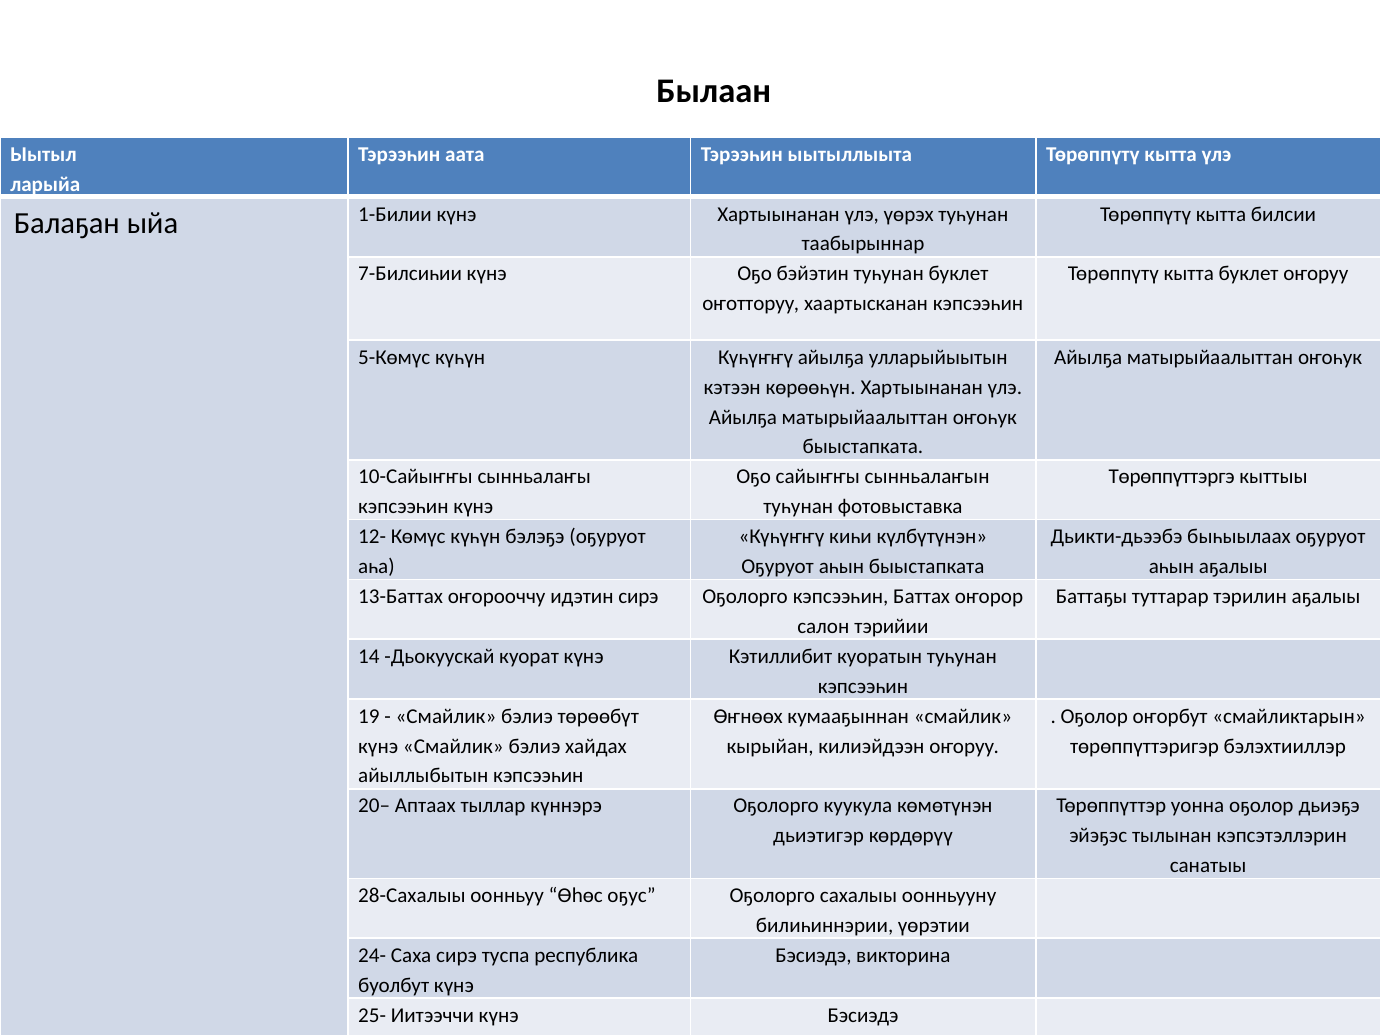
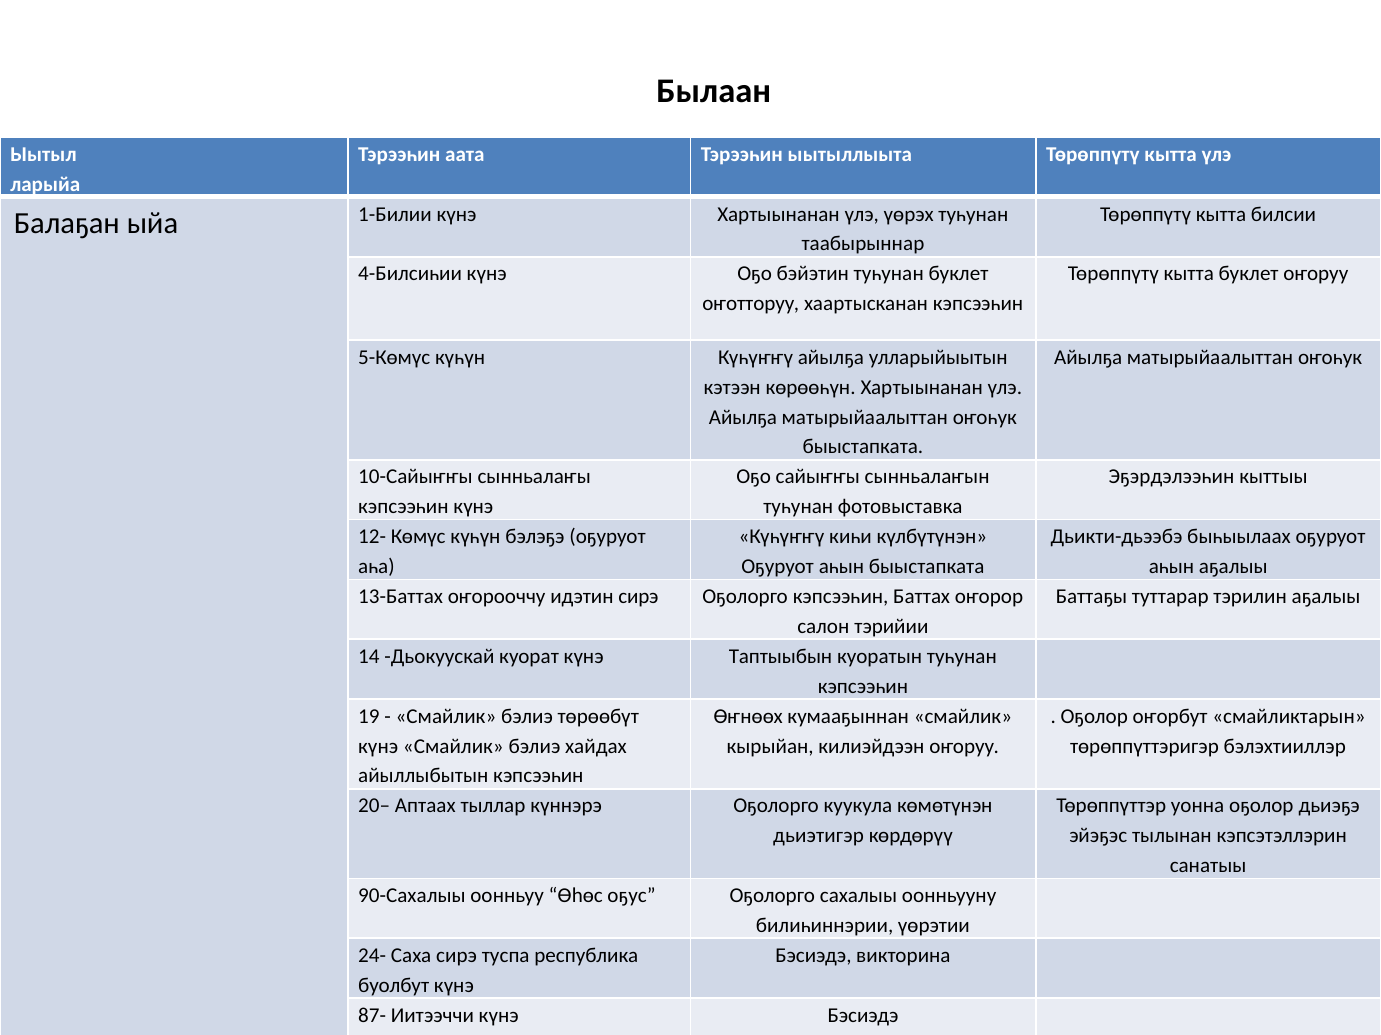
7-Билсиһии: 7-Билсиһии -> 4-Билсиһии
Төрөппүттэргэ: Төрөппүттэргэ -> Эҕэрдэлээһин
Кэтиллибит: Кэтиллибит -> Таптыыбын
28-Сахалыы: 28-Сахалыы -> 90-Сахалыы
25-: 25- -> 87-
